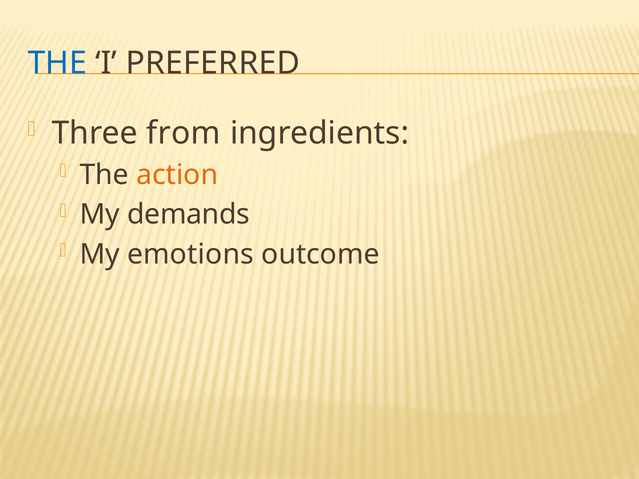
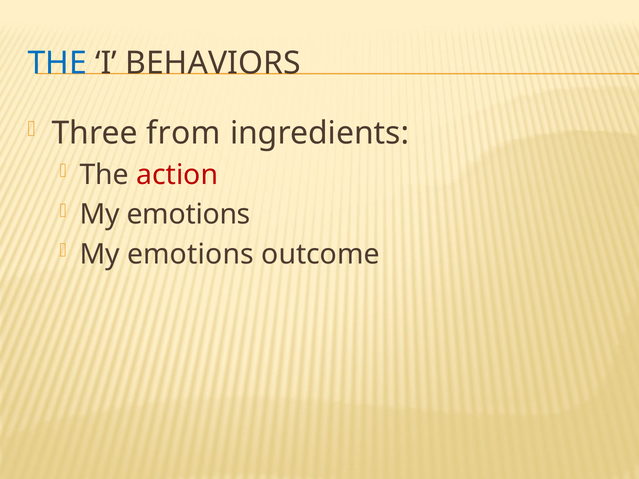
PREFERRED: PREFERRED -> BEHAVIORS
action colour: orange -> red
demands at (189, 215): demands -> emotions
